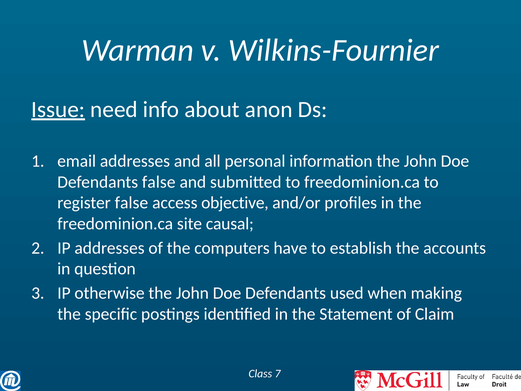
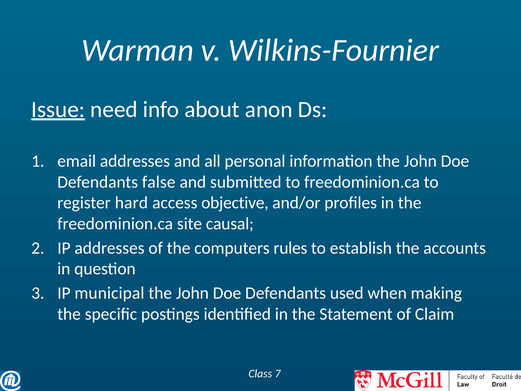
register false: false -> hard
have: have -> rules
otherwise: otherwise -> municipal
